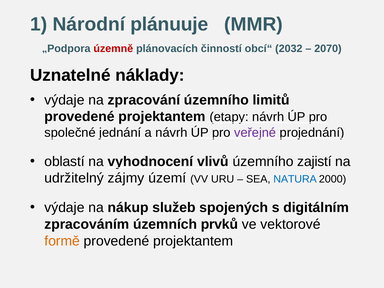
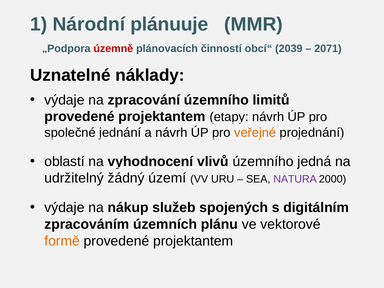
2032: 2032 -> 2039
2070: 2070 -> 2071
veřejné colour: purple -> orange
zajistí: zajistí -> jedná
zájmy: zájmy -> žádný
NATURA colour: blue -> purple
prvků: prvků -> plánu
